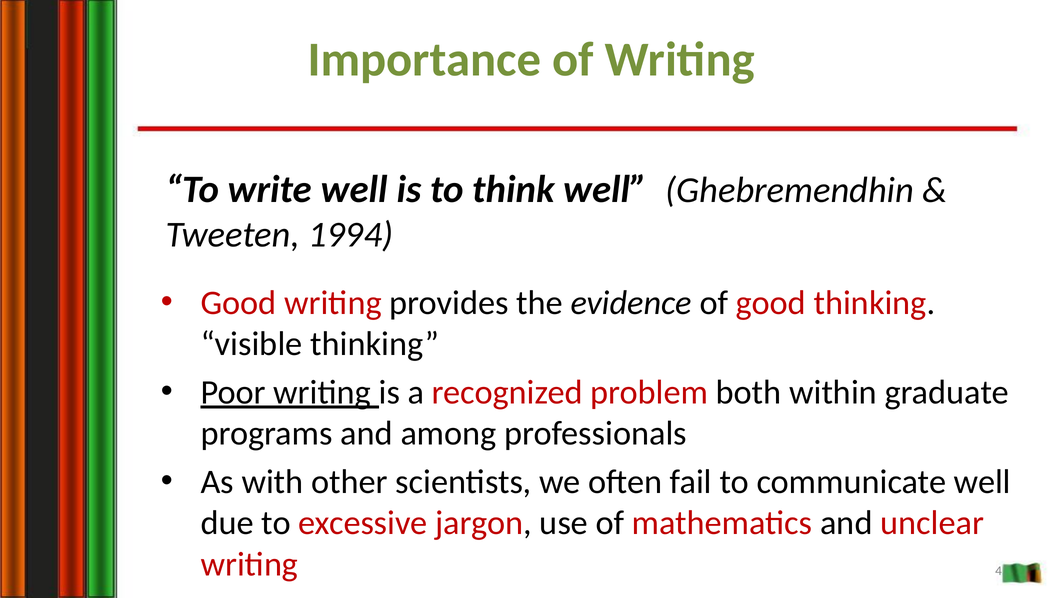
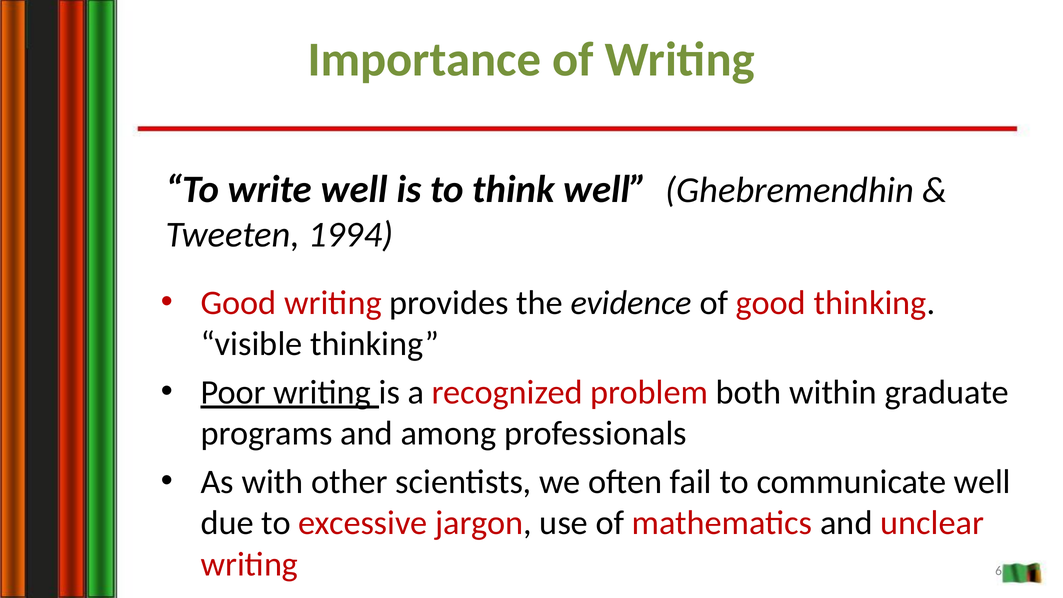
4: 4 -> 6
